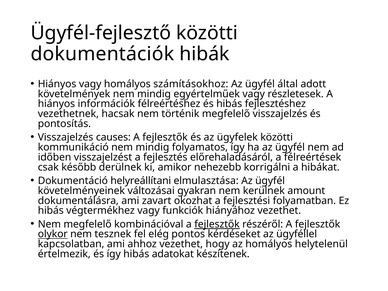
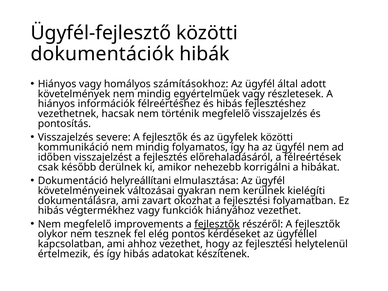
causes: causes -> severe
amount: amount -> kielégíti
kombinációval: kombinációval -> improvements
olykor underline: present -> none
az homályos: homályos -> fejlesztési
